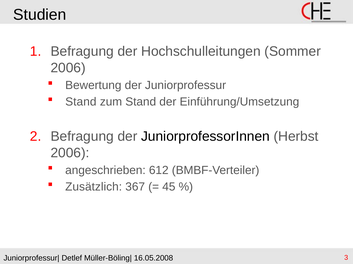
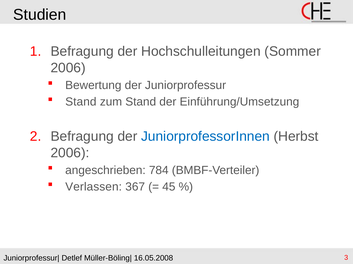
JuniorprofessorInnen colour: black -> blue
612: 612 -> 784
Zusätzlich: Zusätzlich -> Verlassen
